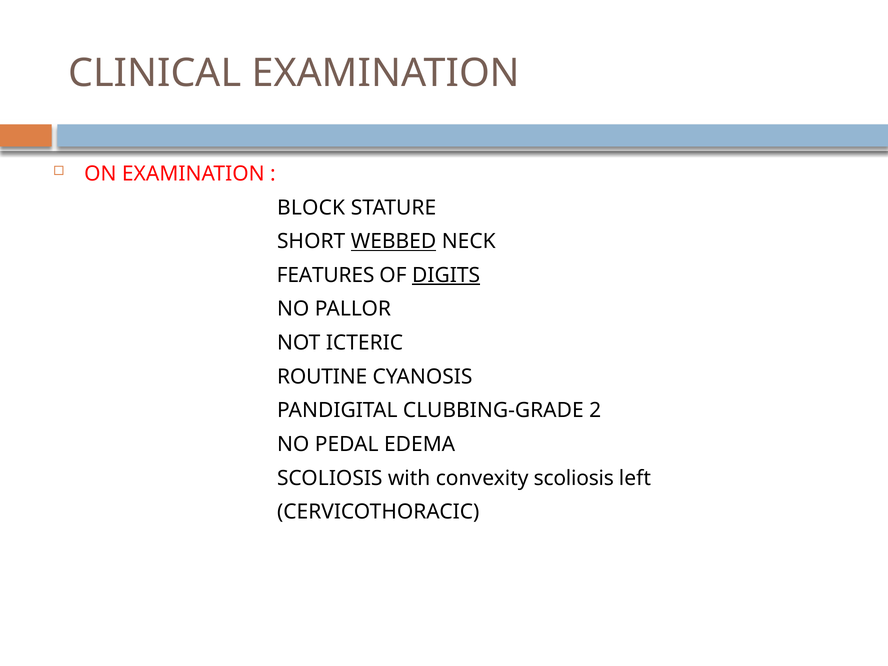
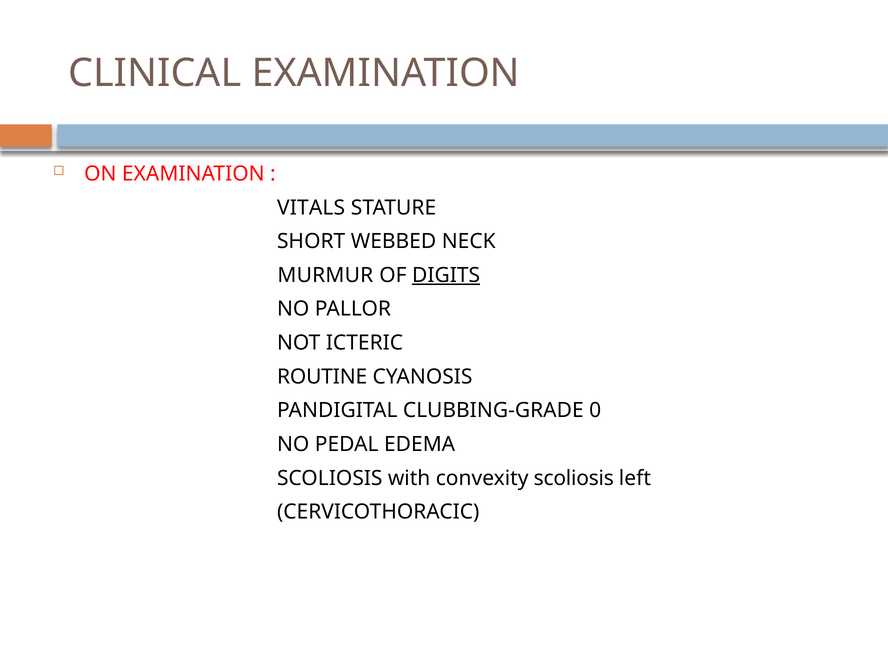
BLOCK: BLOCK -> VITALS
WEBBED underline: present -> none
FEATURES: FEATURES -> MURMUR
2: 2 -> 0
